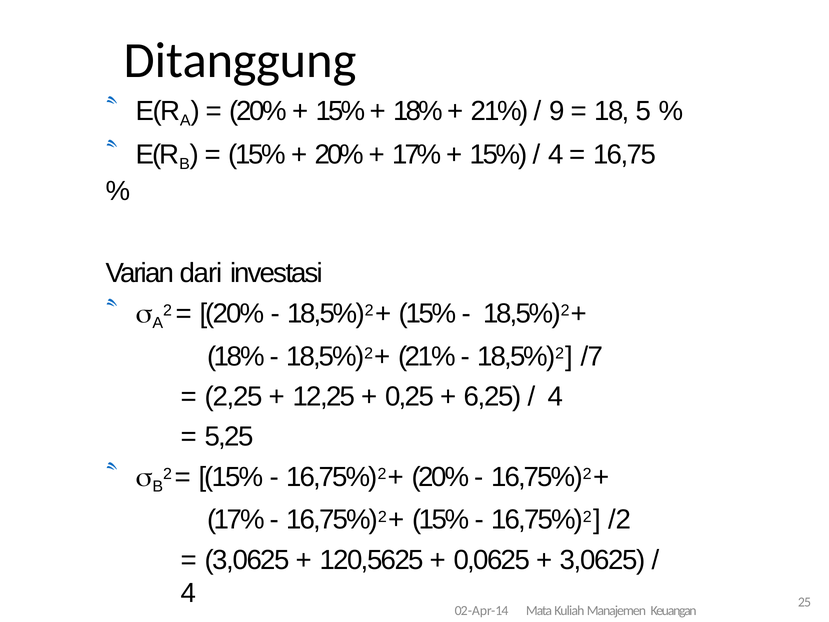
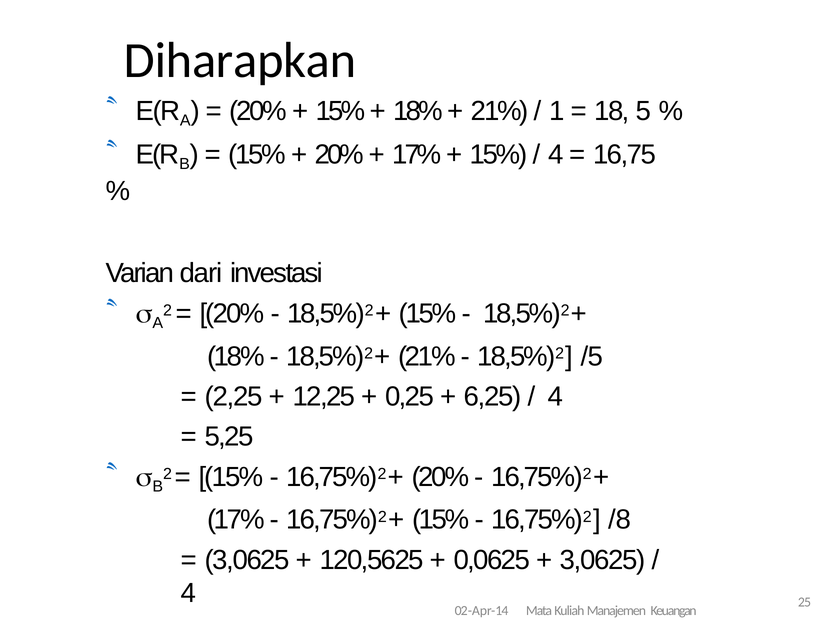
Ditanggung: Ditanggung -> Diharapkan
9: 9 -> 1
/7: /7 -> /5
/2: /2 -> /8
